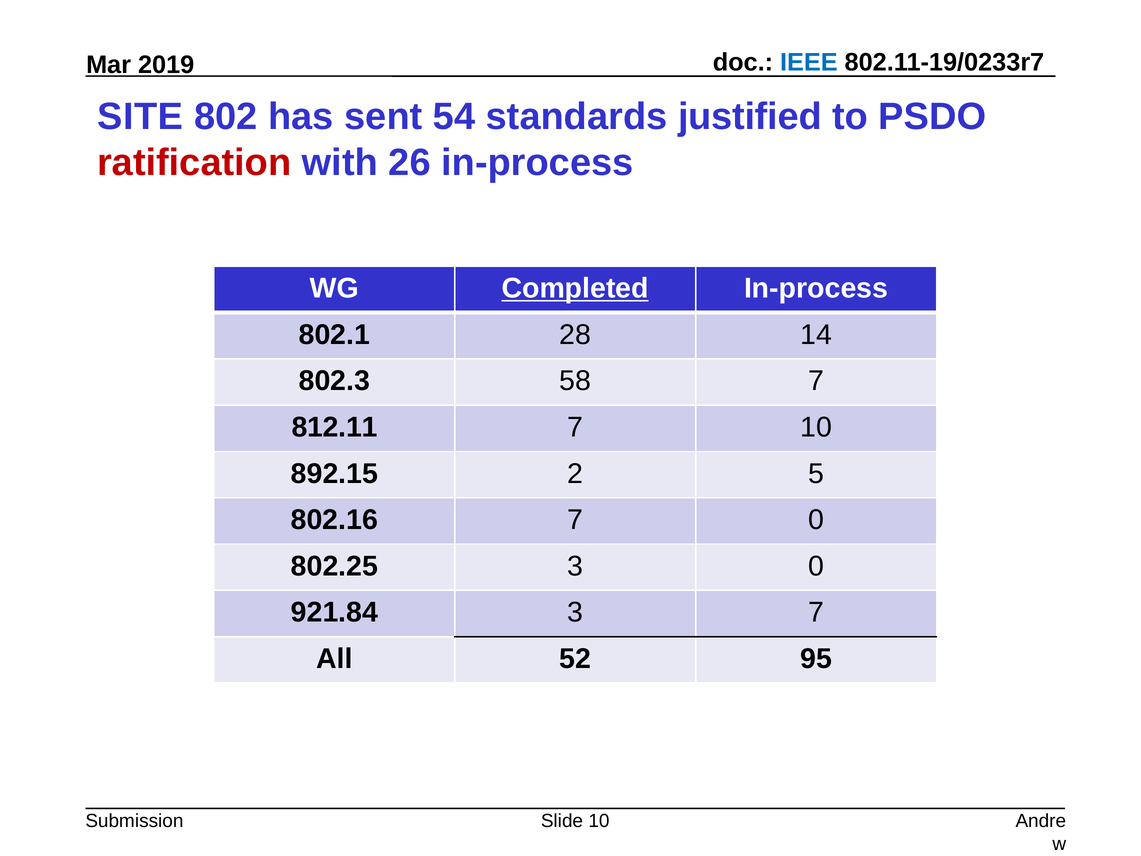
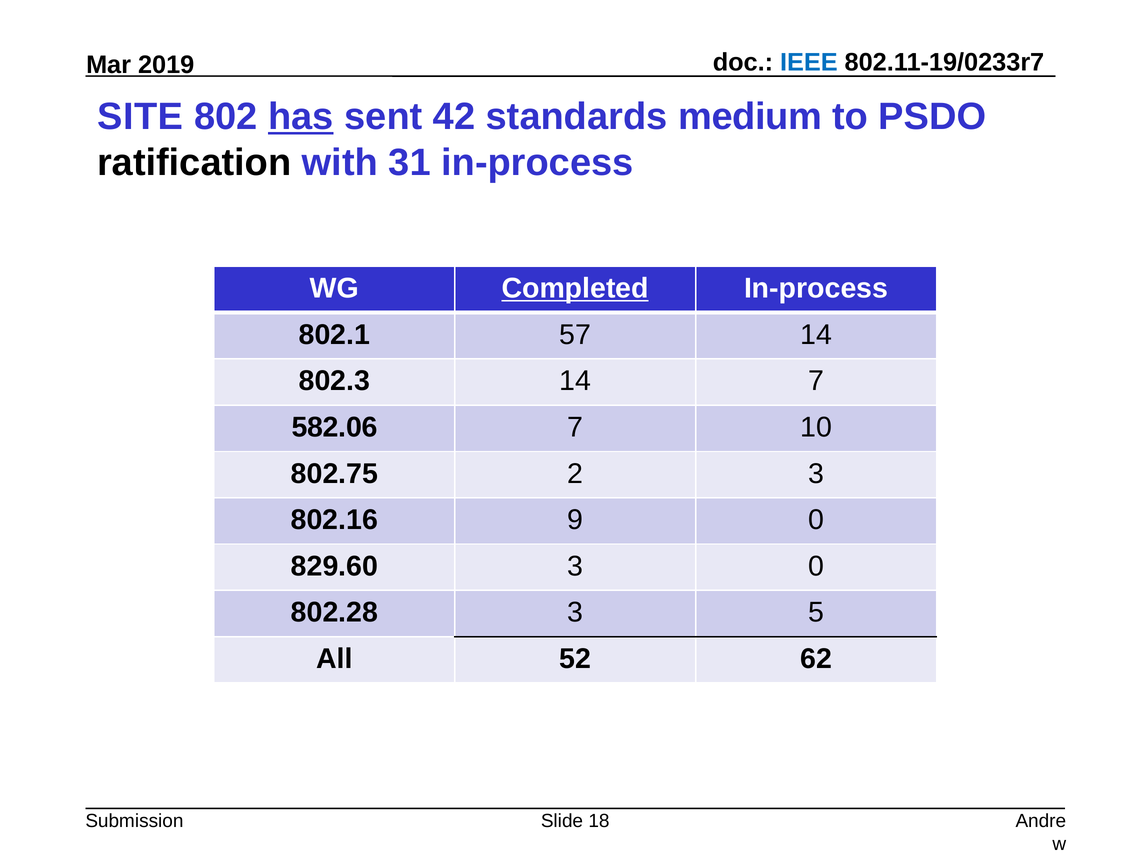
has underline: none -> present
54: 54 -> 42
justified: justified -> medium
ratification colour: red -> black
26: 26 -> 31
28: 28 -> 57
802.3 58: 58 -> 14
812.11: 812.11 -> 582.06
892.15: 892.15 -> 802.75
2 5: 5 -> 3
802.16 7: 7 -> 9
802.25: 802.25 -> 829.60
921.84: 921.84 -> 802.28
3 7: 7 -> 5
95: 95 -> 62
Slide 10: 10 -> 18
